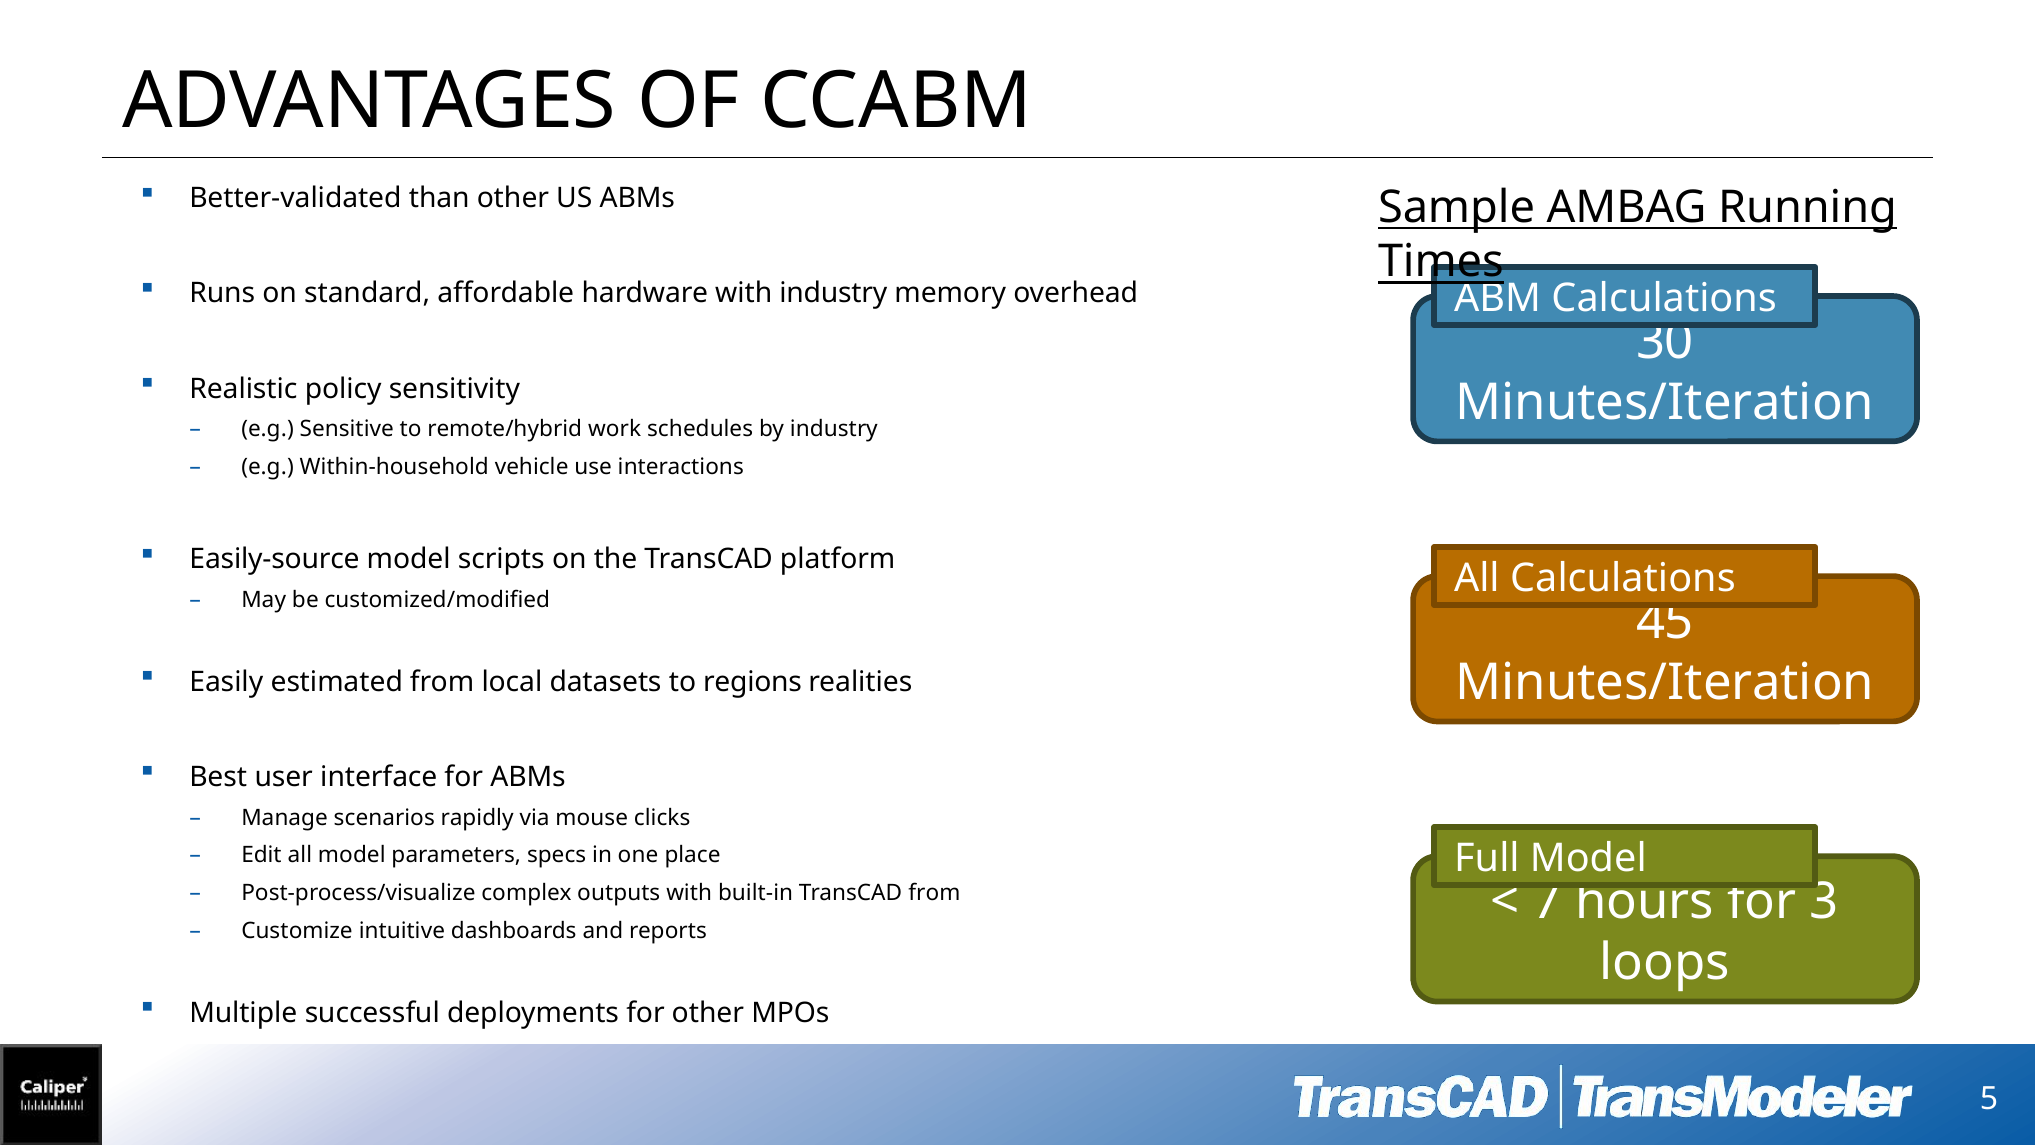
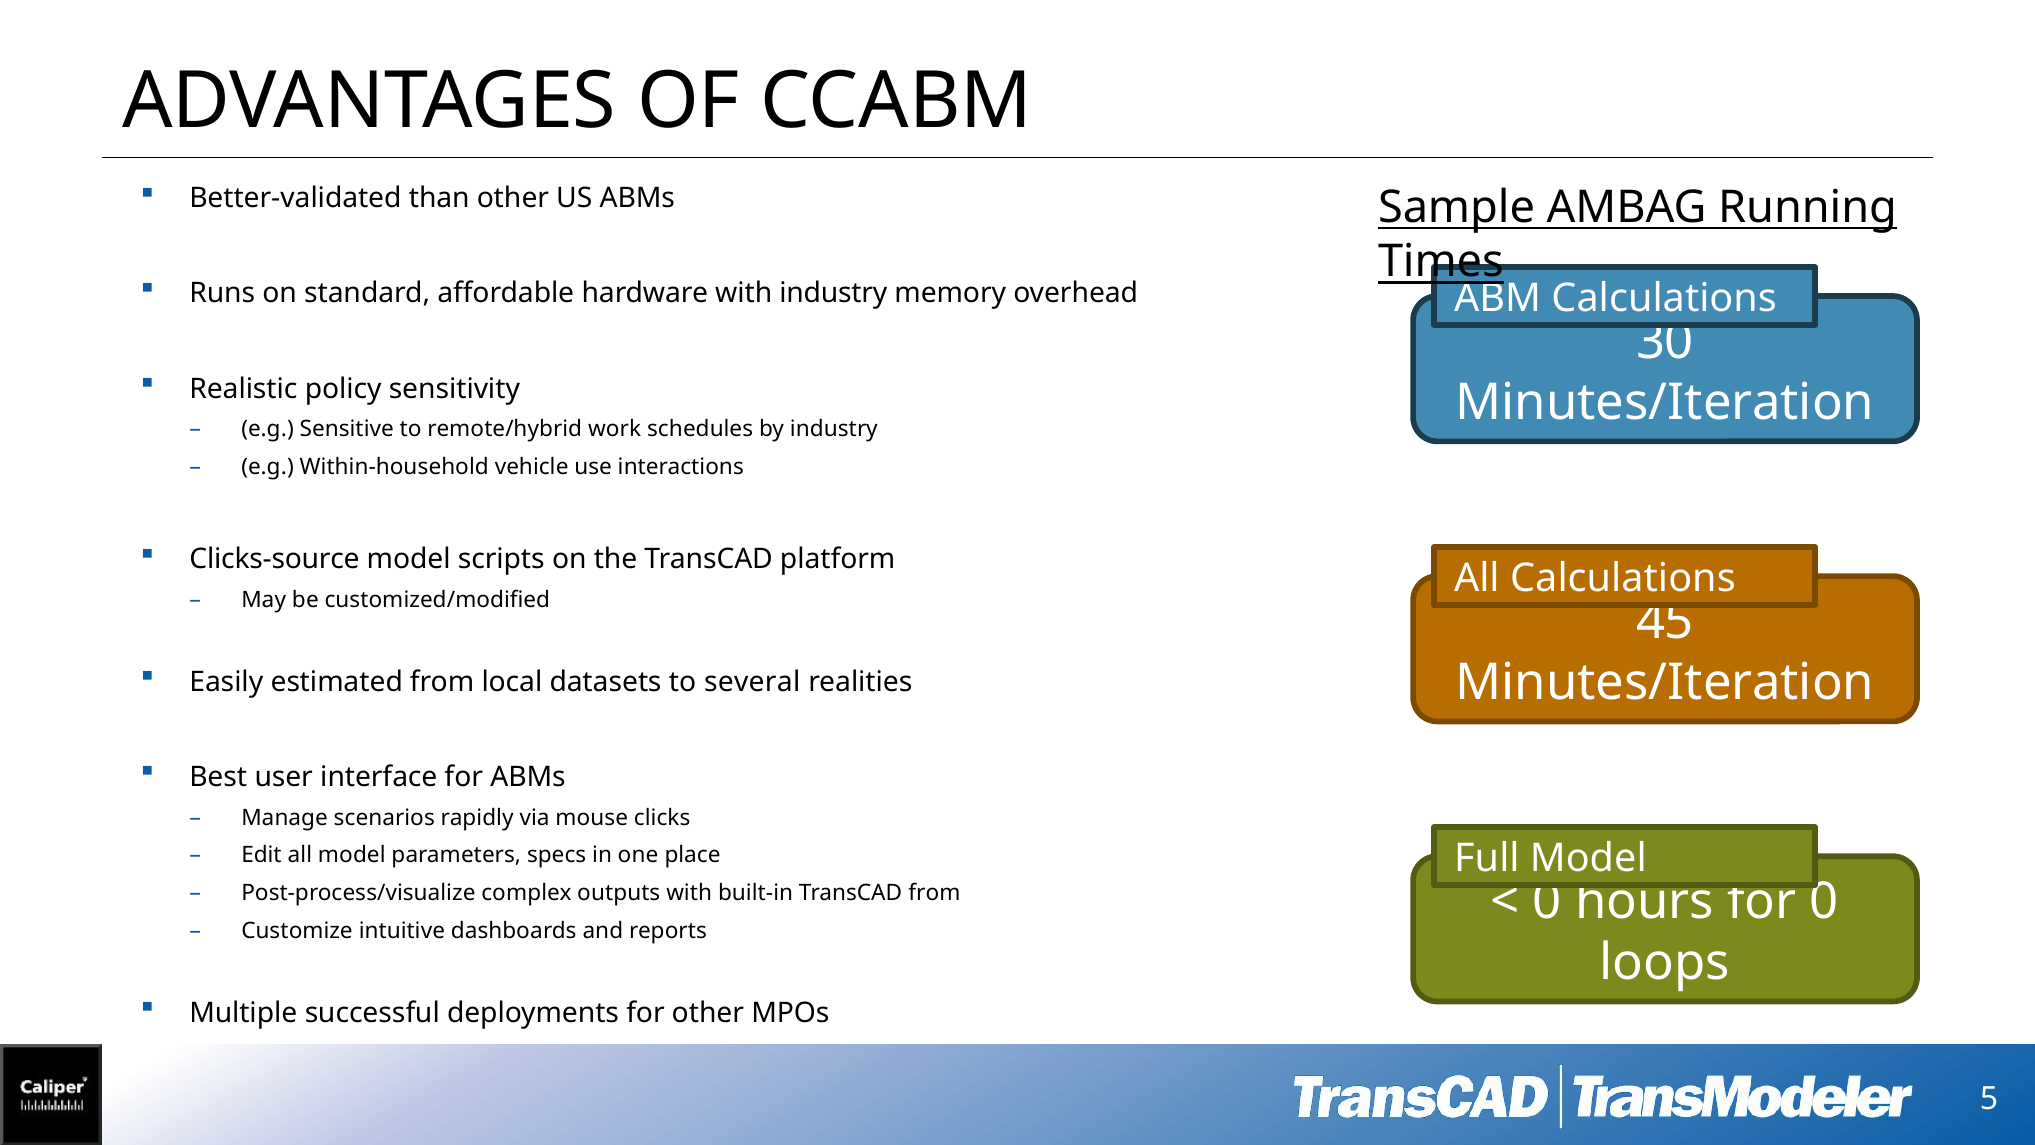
Easily-source: Easily-source -> Clicks-source
regions: regions -> several
7 at (1547, 902): 7 -> 0
for 3: 3 -> 0
